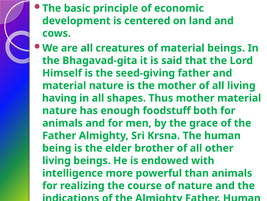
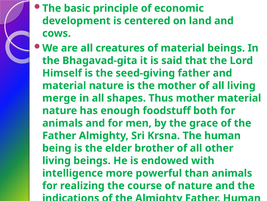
having: having -> merge
